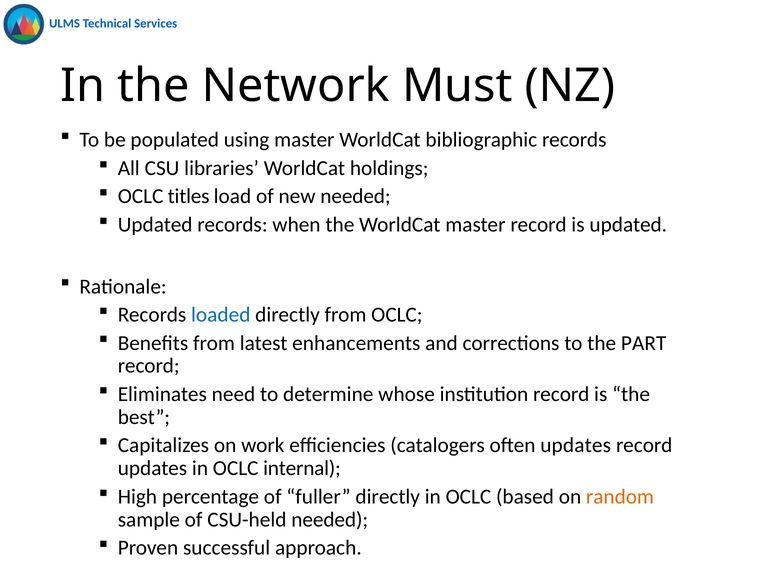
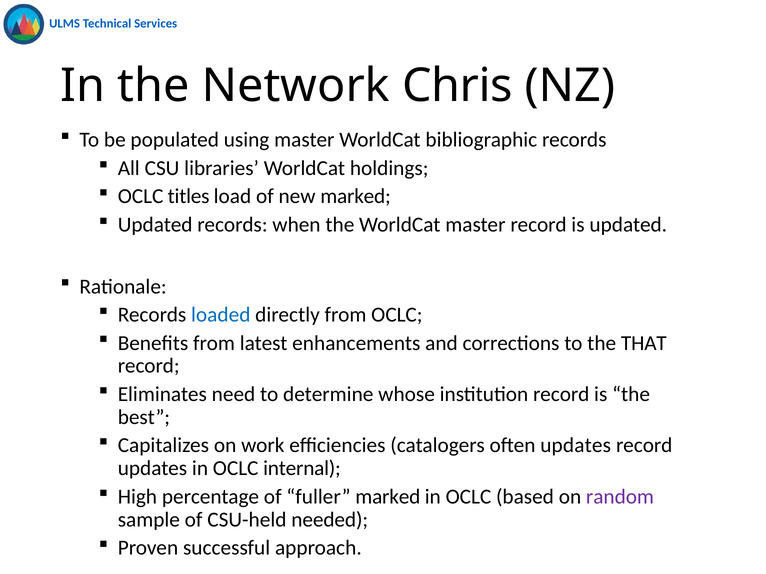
Must: Must -> Chris
new needed: needed -> marked
PART: PART -> THAT
fuller directly: directly -> marked
random colour: orange -> purple
